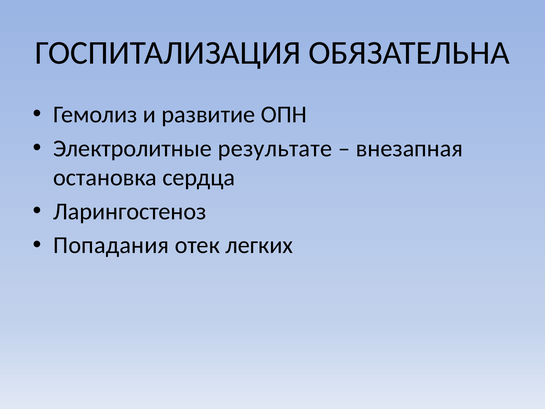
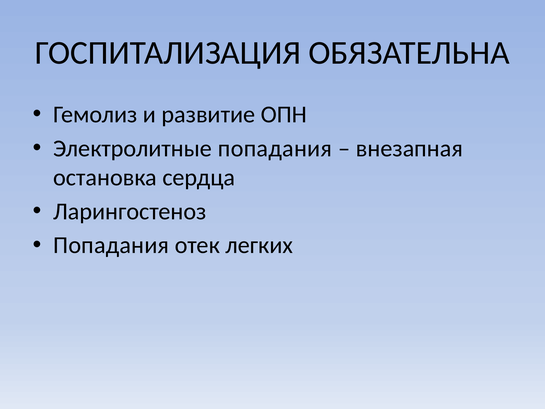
Электролитные результате: результате -> попадания
